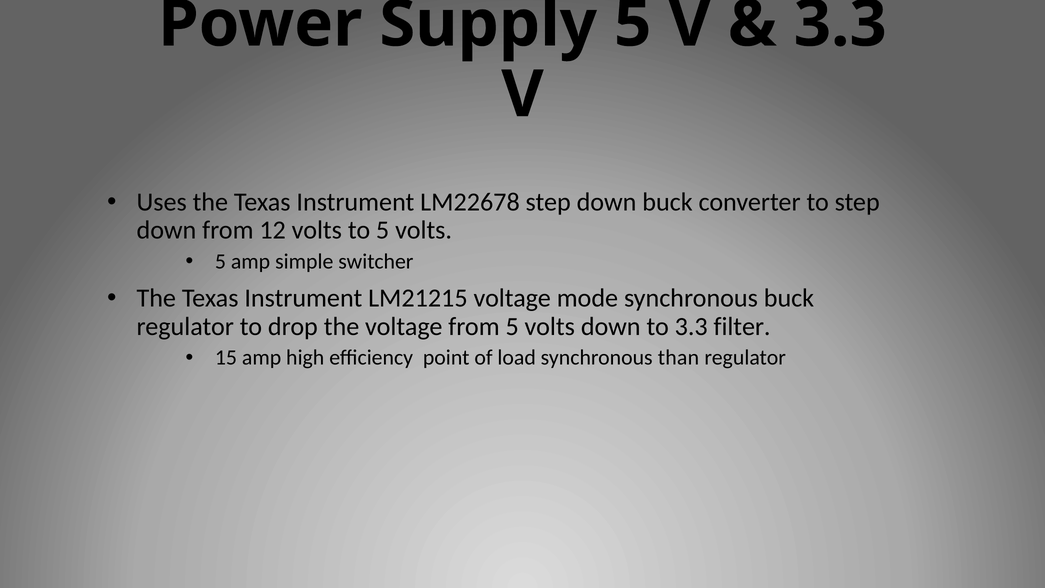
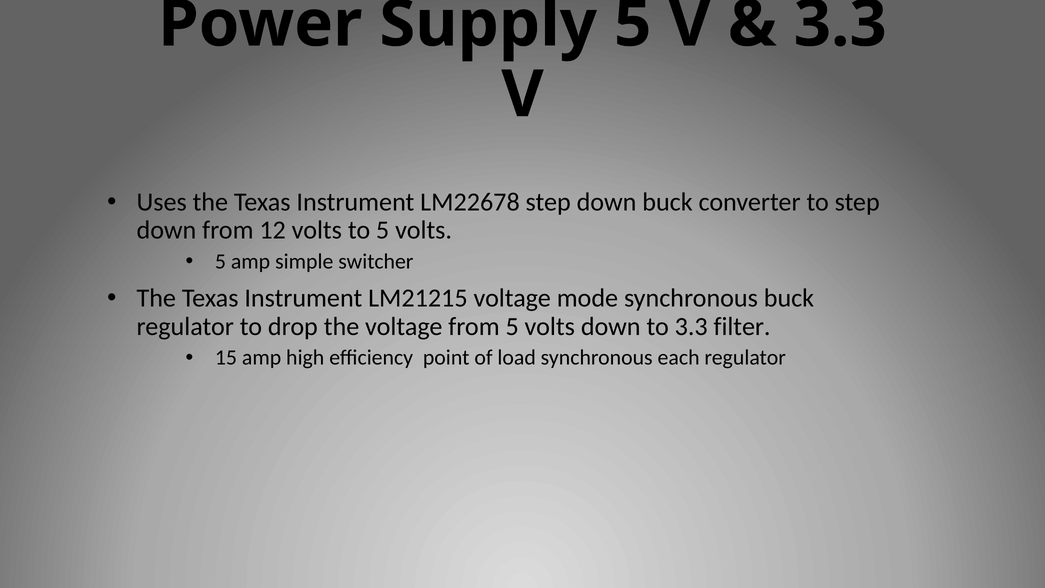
than: than -> each
